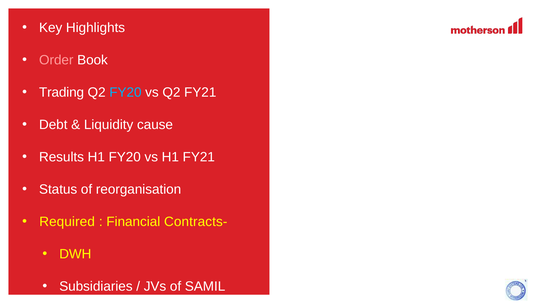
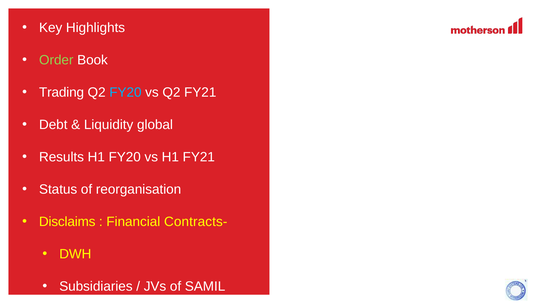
Order colour: pink -> light green
cause: cause -> global
Required: Required -> Disclaims
